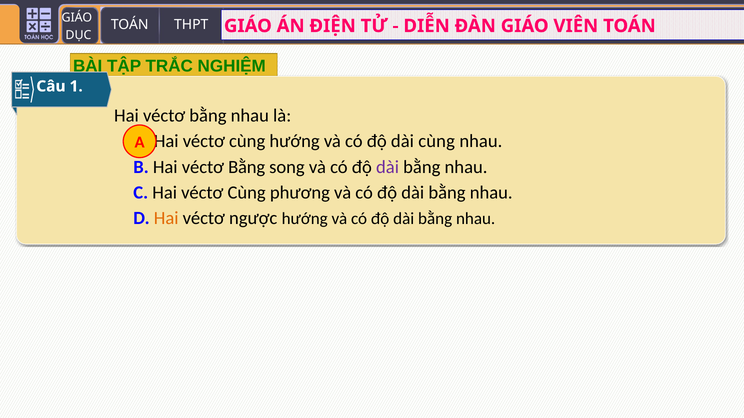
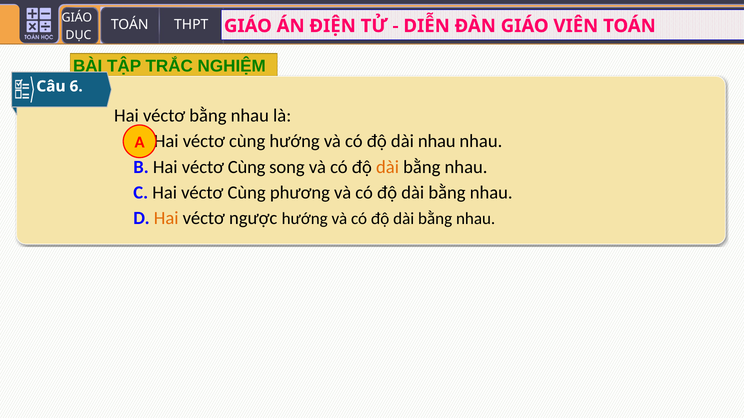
1: 1 -> 6
dài cùng: cùng -> nhau
B Hai véctơ Bằng: Bằng -> Cùng
dài at (388, 167) colour: purple -> orange
